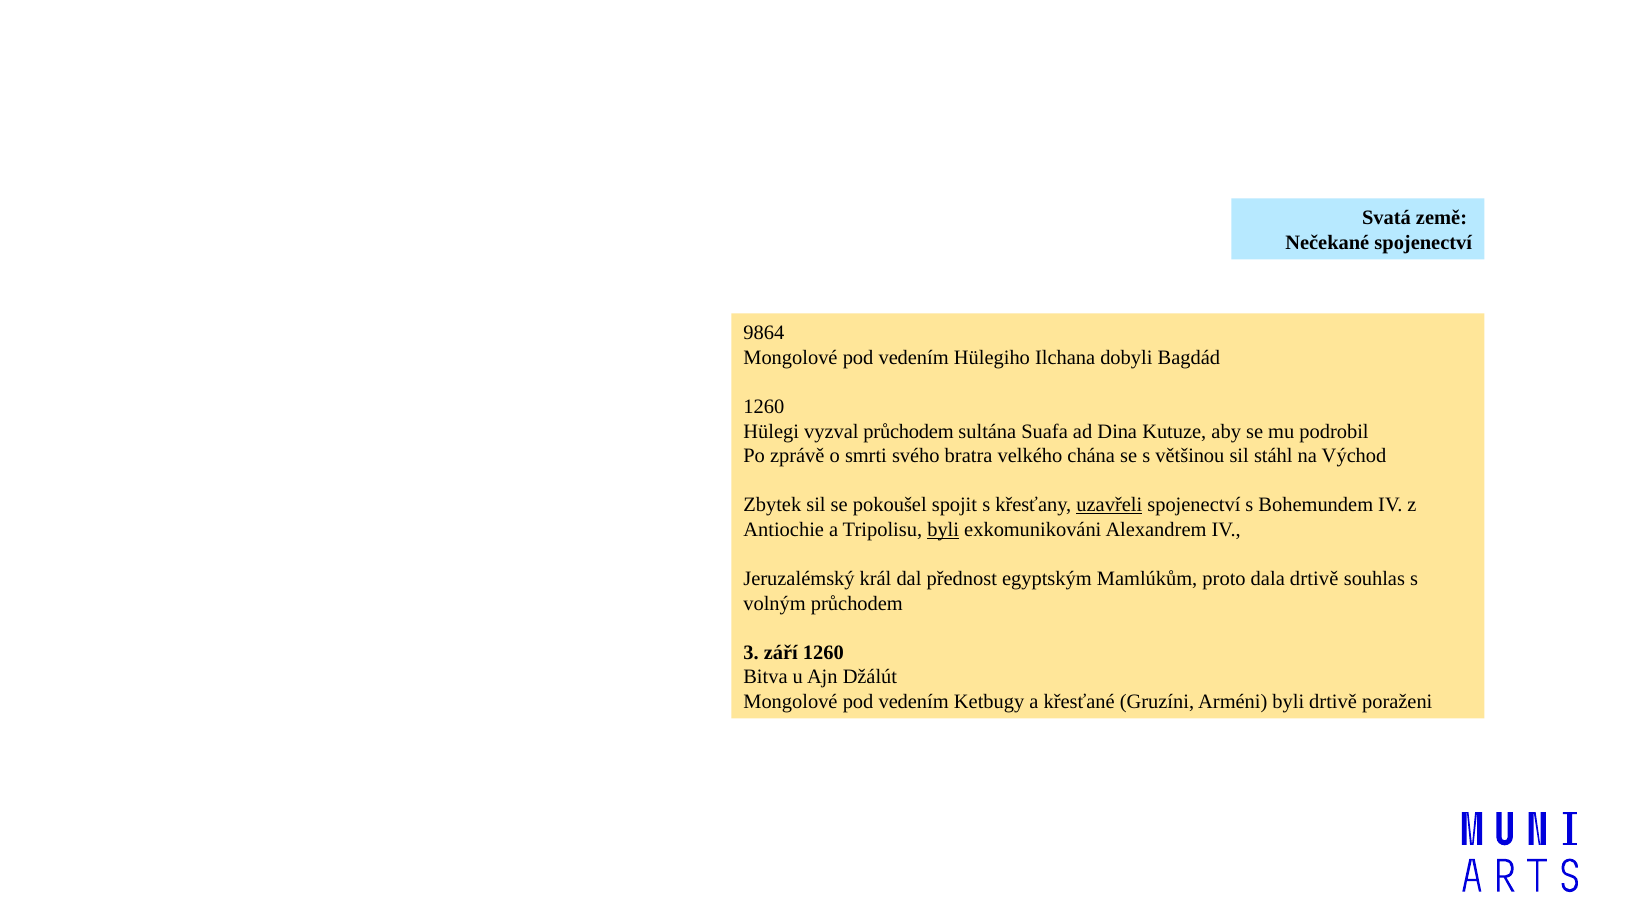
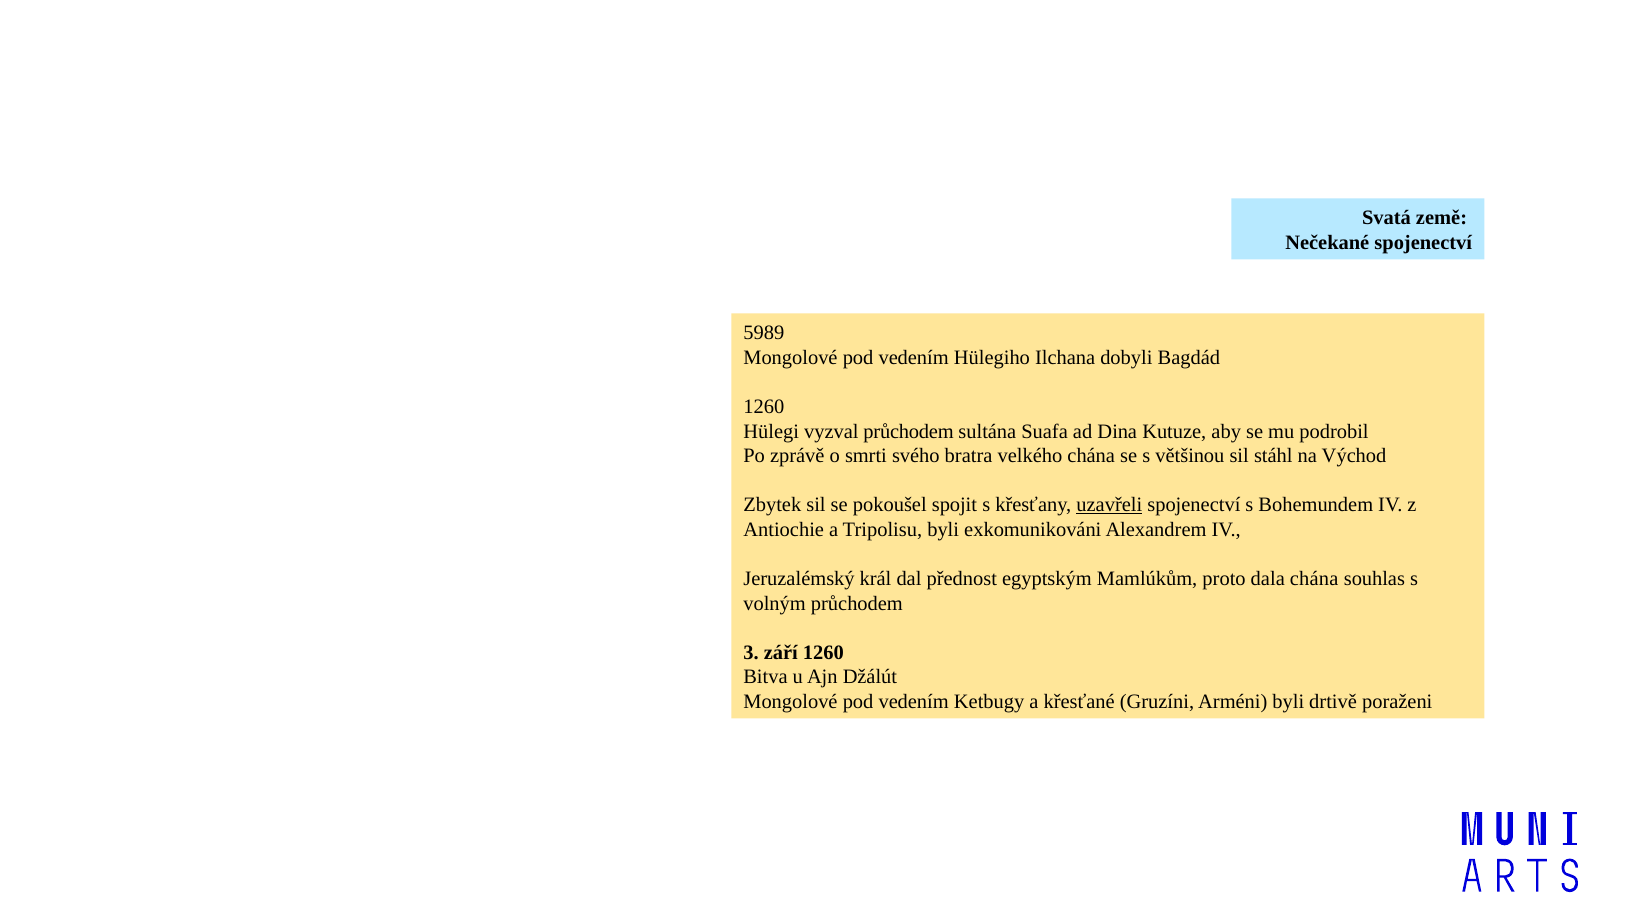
9864: 9864 -> 5989
byli at (943, 530) underline: present -> none
dala drtivě: drtivě -> chána
